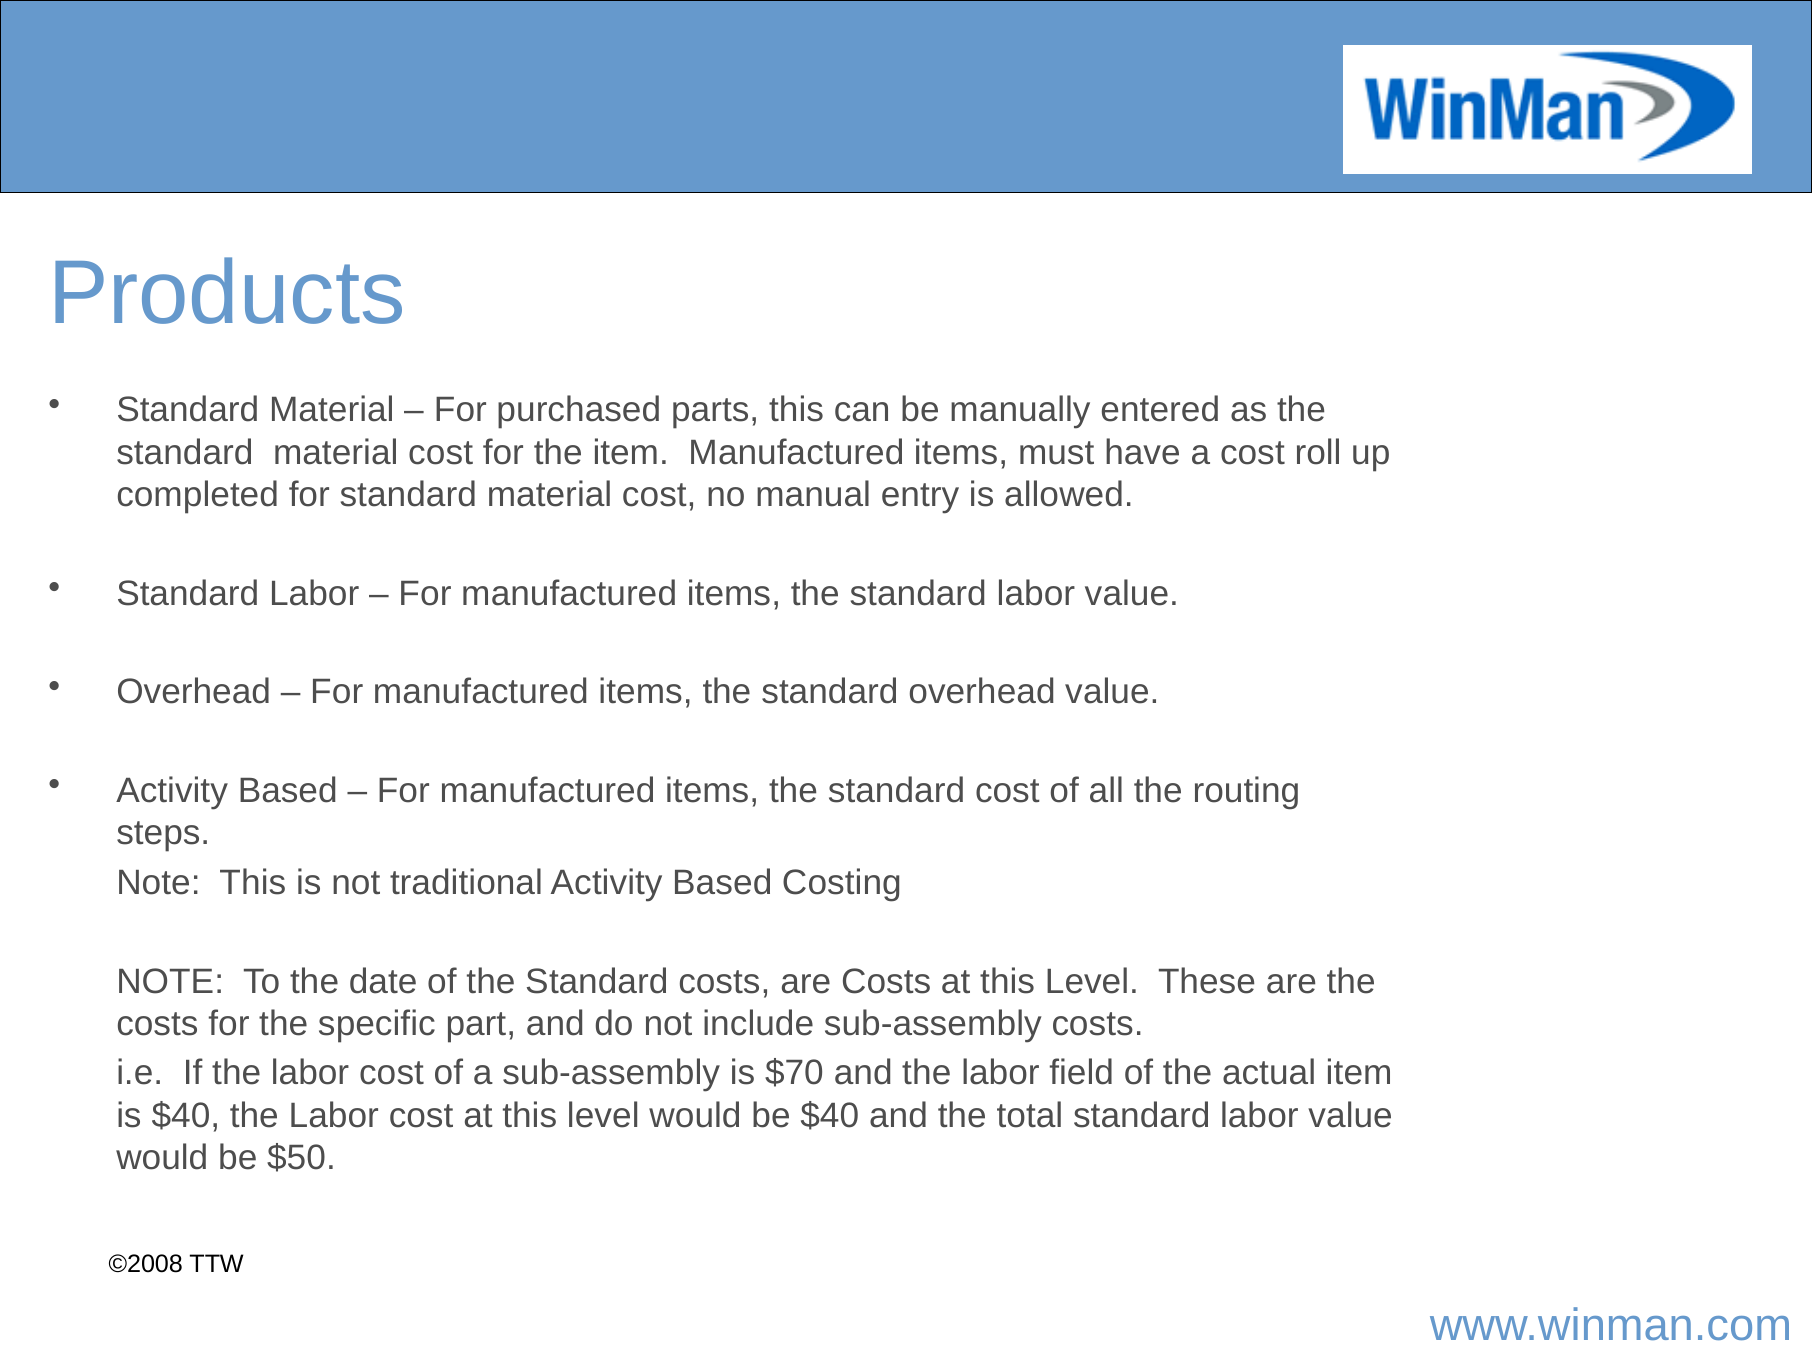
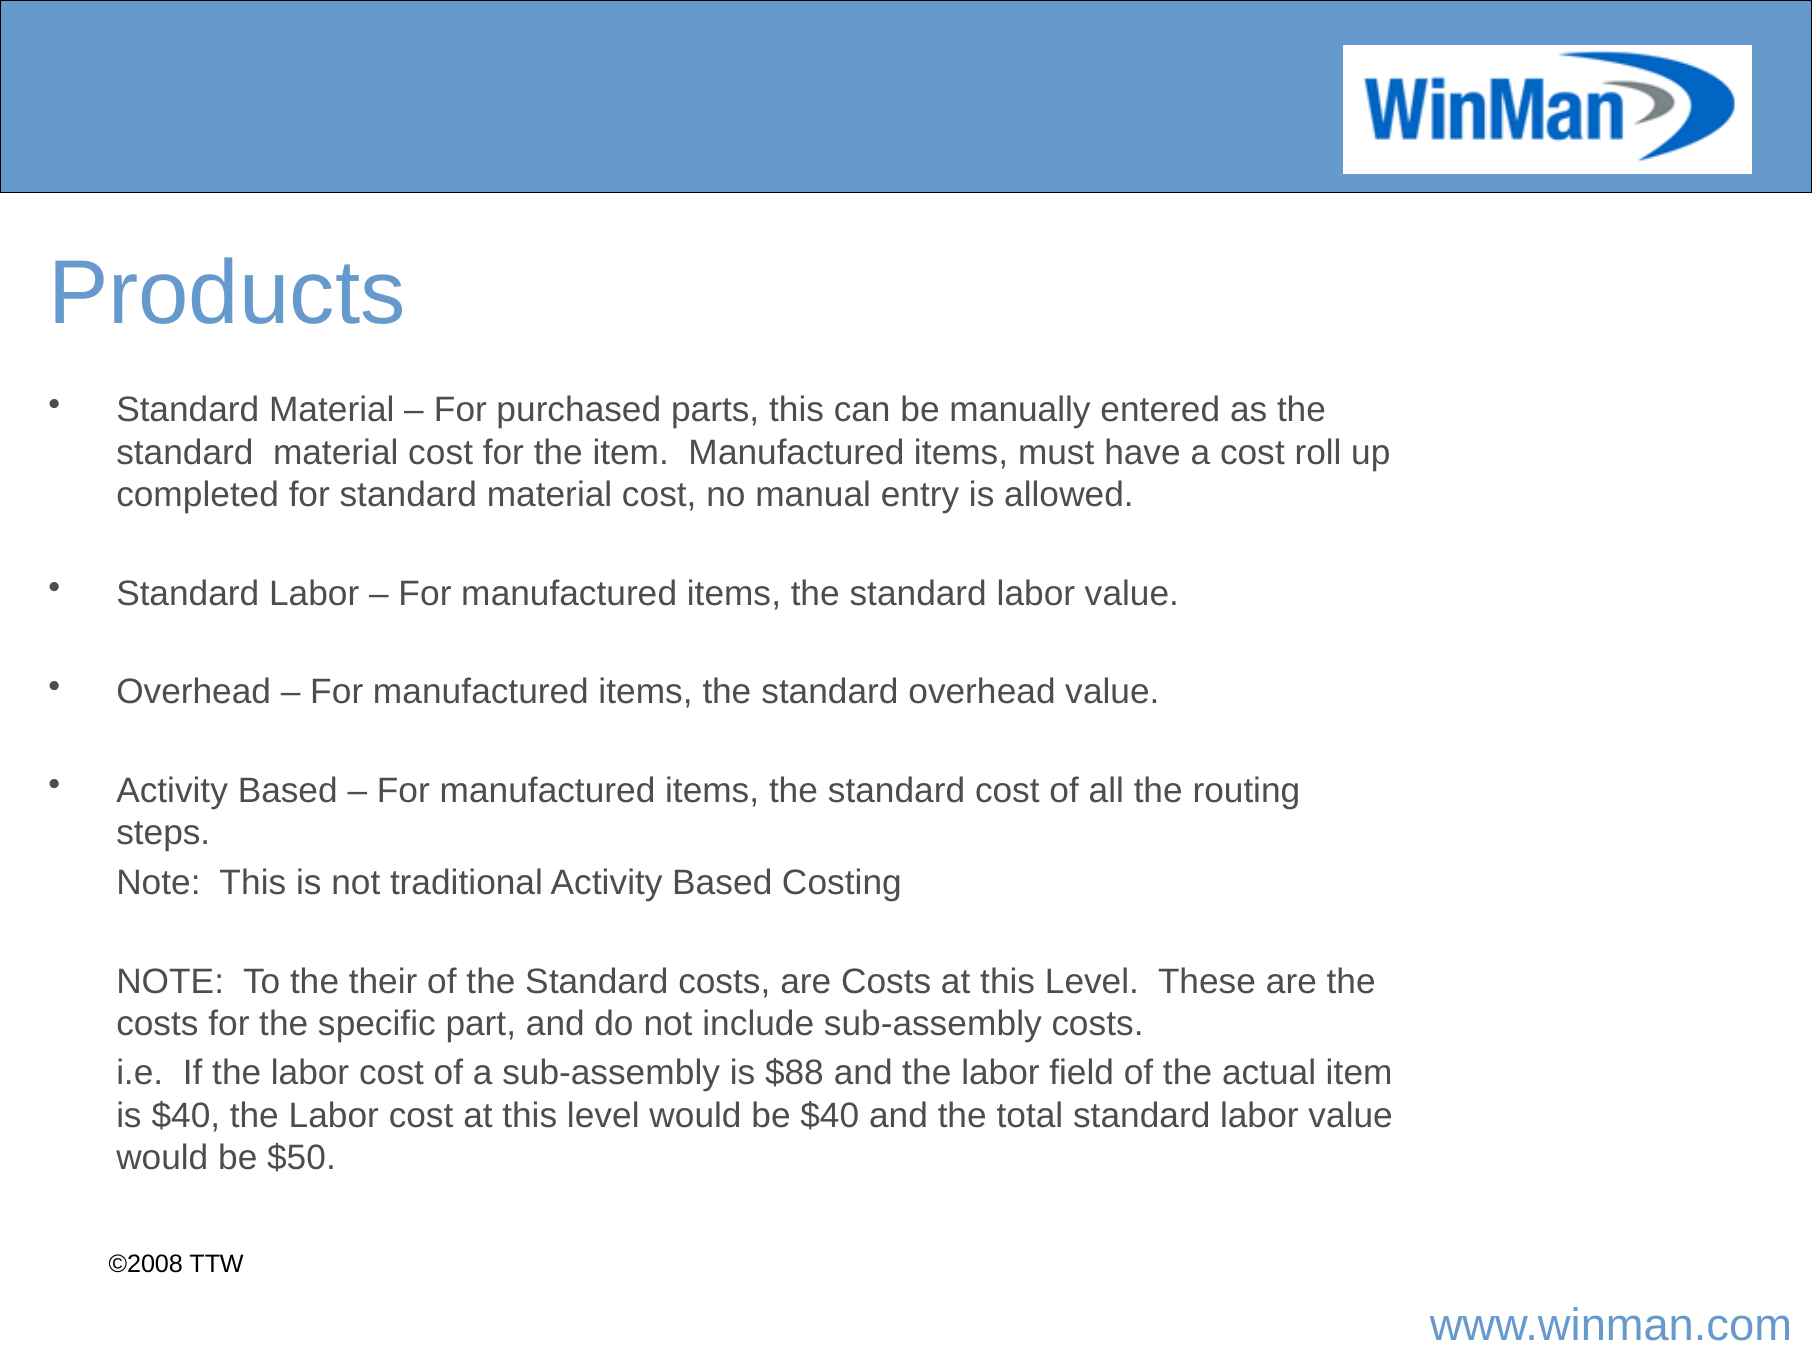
date: date -> their
$70: $70 -> $88
